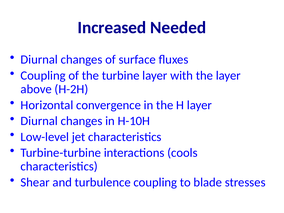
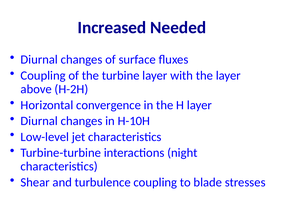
cools: cools -> night
